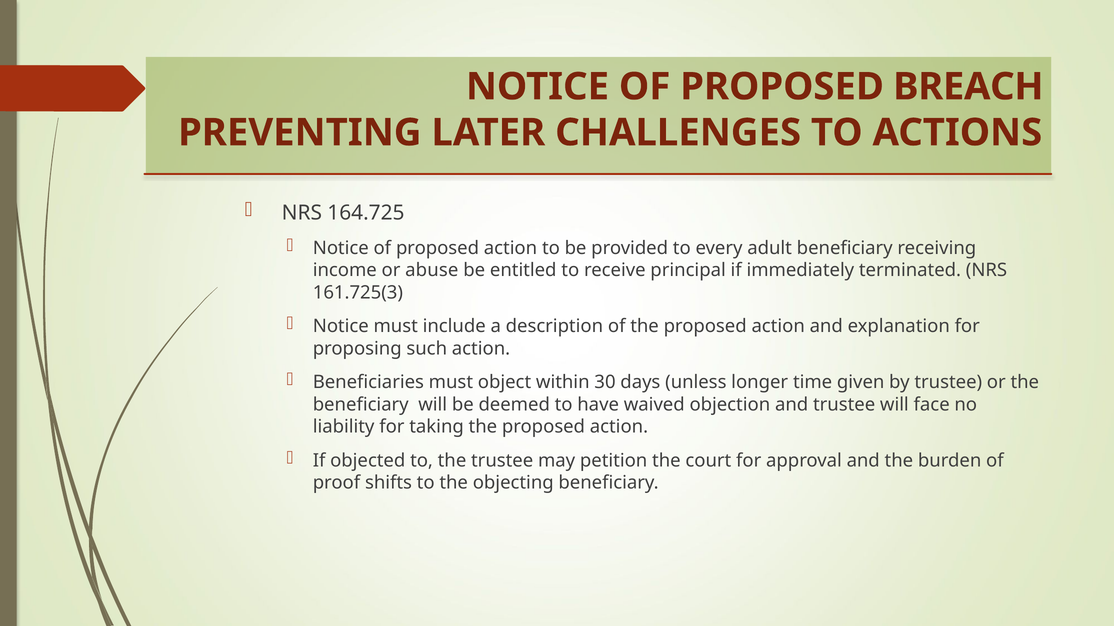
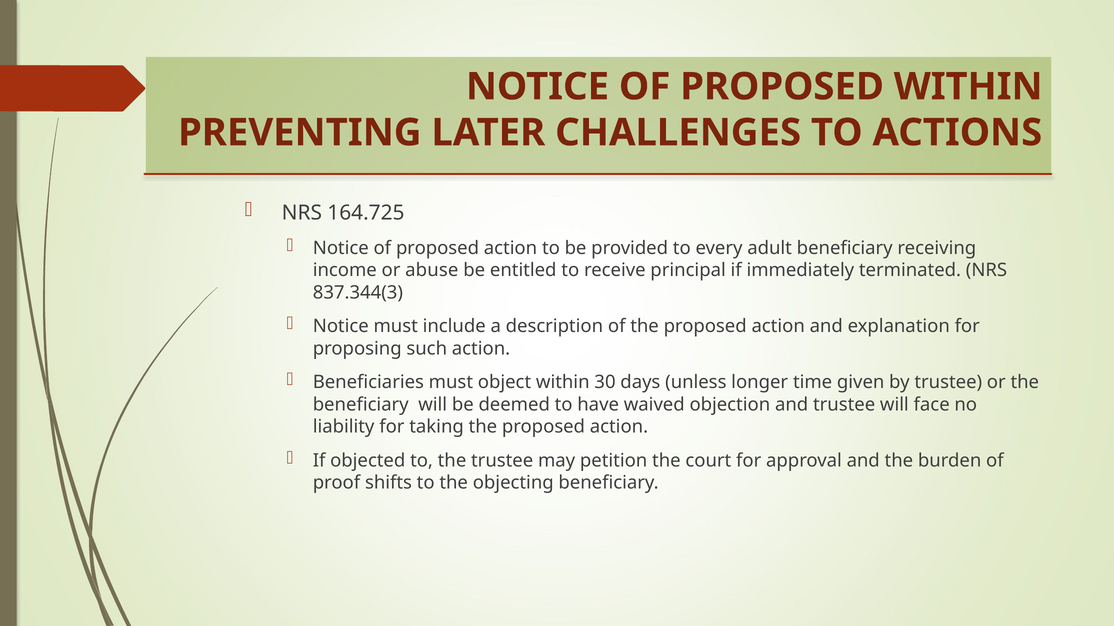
PROPOSED BREACH: BREACH -> WITHIN
161.725(3: 161.725(3 -> 837.344(3
